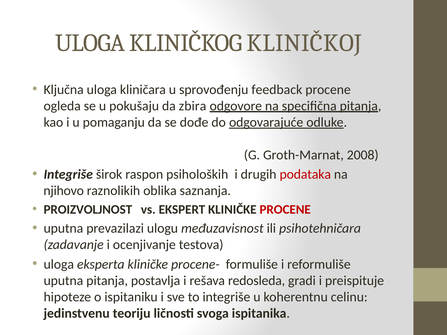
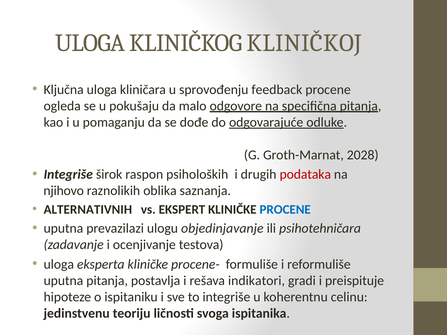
zbira: zbira -> malo
2008: 2008 -> 2028
PROIZVOLJNOST: PROIZVOLJNOST -> ALTERNATIVNIH
PROCENE at (285, 210) colour: red -> blue
međuzavisnost: međuzavisnost -> objedinjavanje
redosleda: redosleda -> indikatori
